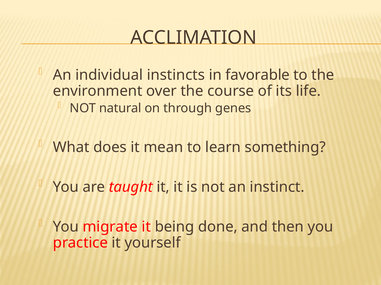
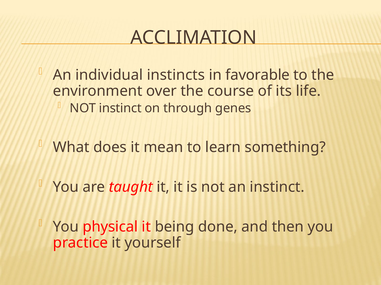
NOT natural: natural -> instinct
migrate: migrate -> physical
